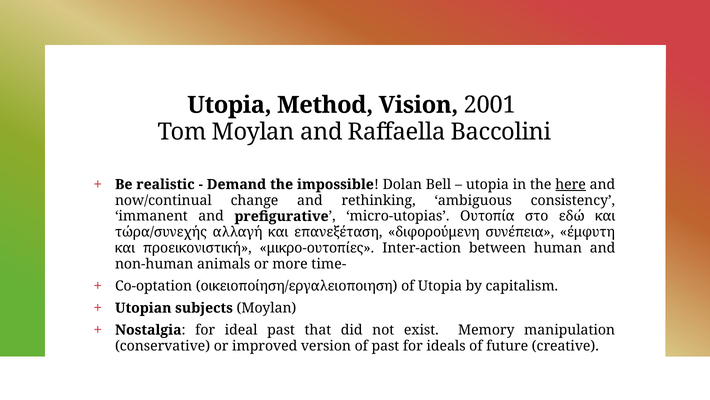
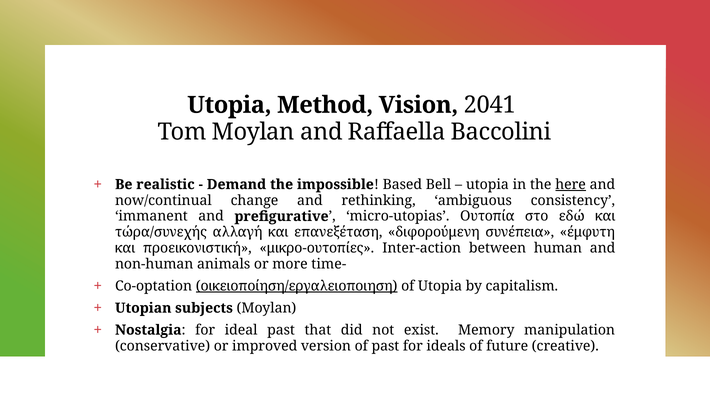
2001: 2001 -> 2041
Dolan: Dolan -> Based
οικειοποίηση/εργαλειοποιηση underline: none -> present
